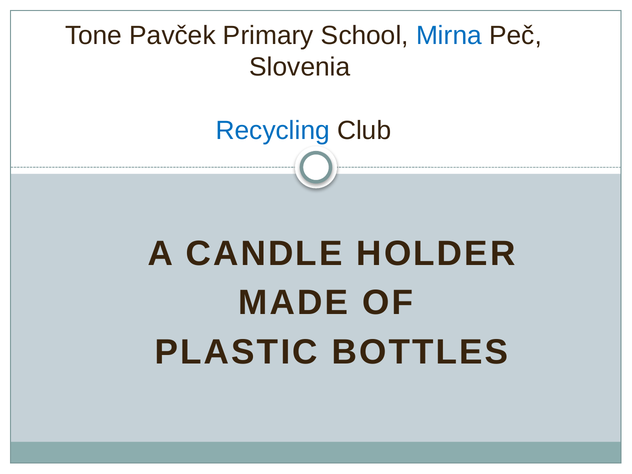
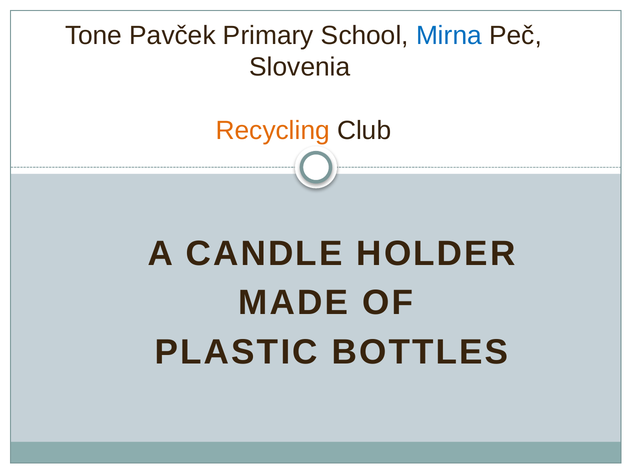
Recycling colour: blue -> orange
